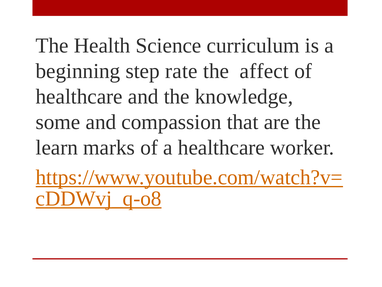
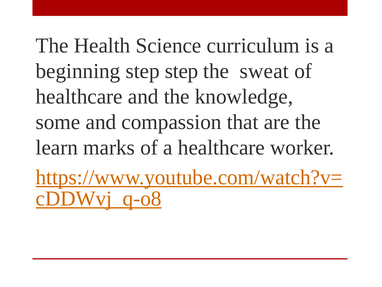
step rate: rate -> step
affect: affect -> sweat
